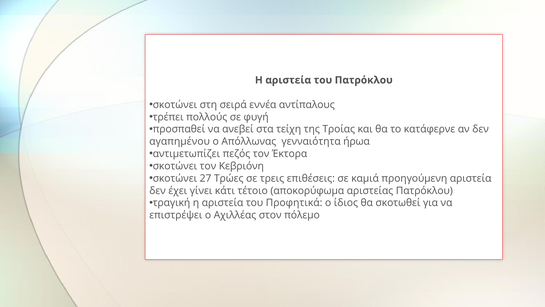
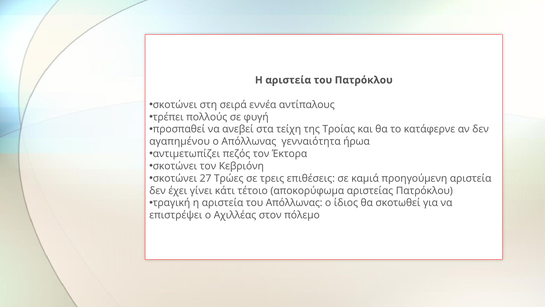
του Προφητικά: Προφητικά -> Απόλλωνας
